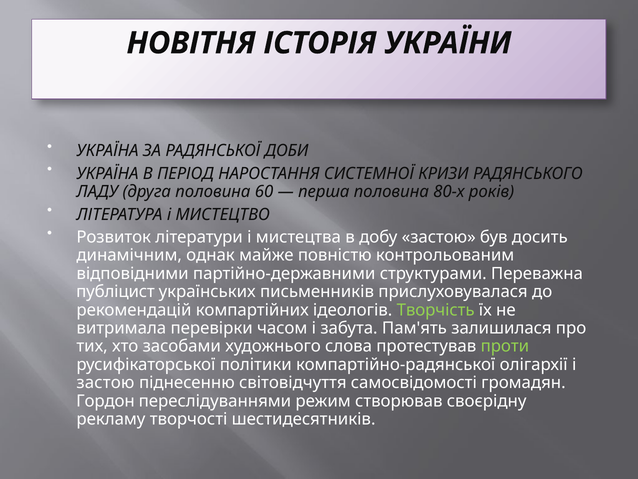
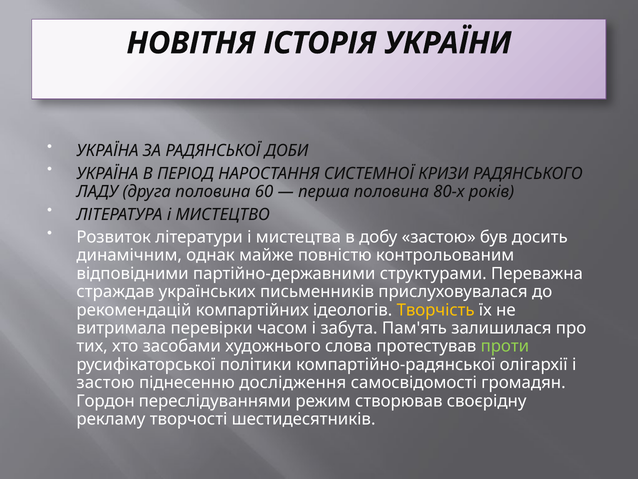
публіцист: публіцист -> страждав
Творчість colour: light green -> yellow
світовідчуття: світовідчуття -> дослідження
